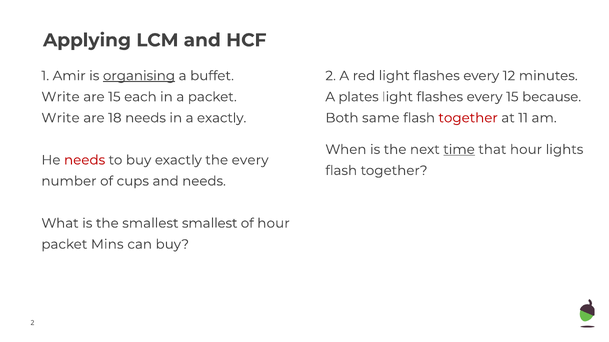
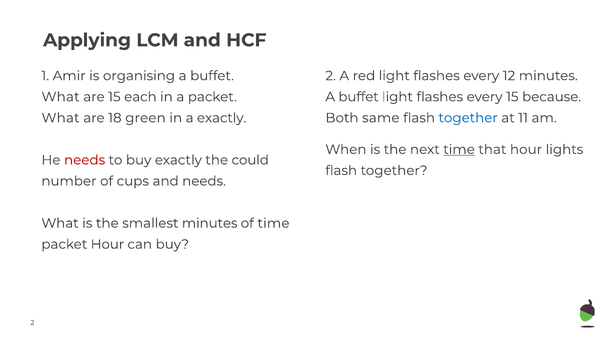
organising underline: present -> none
Write at (61, 97): Write -> What
plates at (359, 97): plates -> buffet
together at (468, 118) colour: red -> blue
Write at (61, 118): Write -> What
18 needs: needs -> green
the every: every -> could
smallest smallest: smallest -> minutes
of hour: hour -> time
packet Mins: Mins -> Hour
